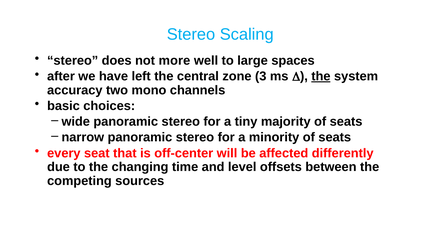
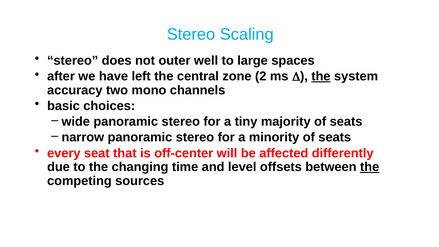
more: more -> outer
3: 3 -> 2
the at (370, 167) underline: none -> present
